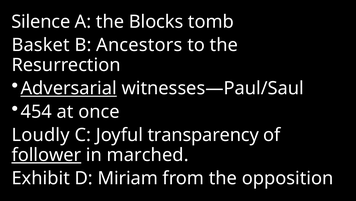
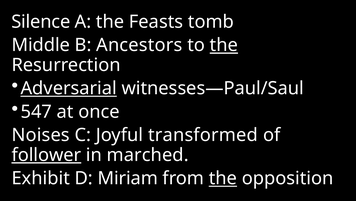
Blocks: Blocks -> Feasts
Basket: Basket -> Middle
the at (224, 45) underline: none -> present
454: 454 -> 547
Loudly: Loudly -> Noises
transparency: transparency -> transformed
the at (223, 178) underline: none -> present
